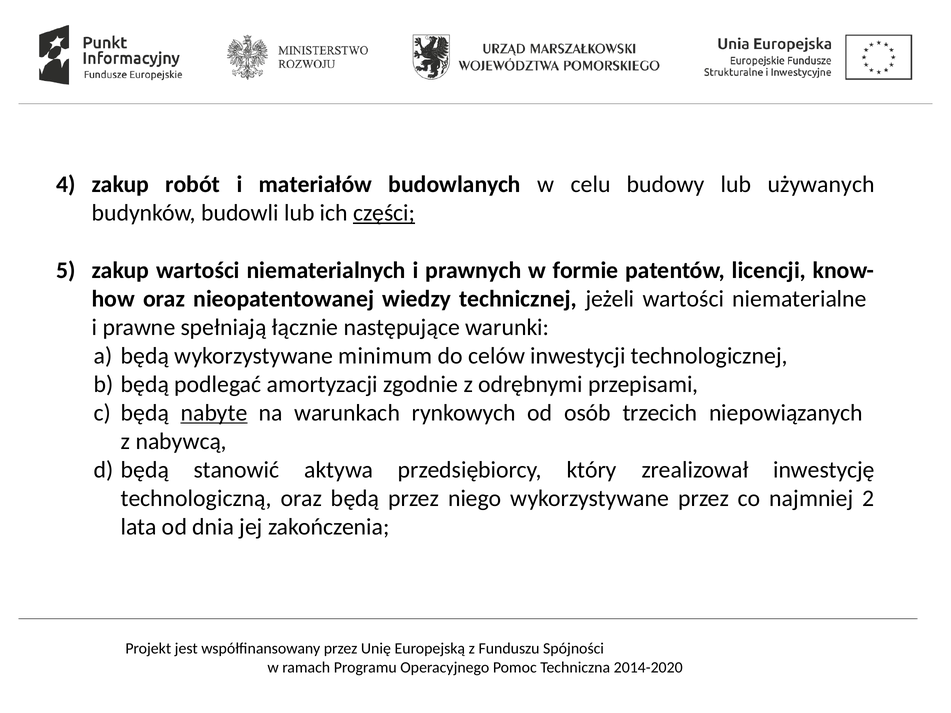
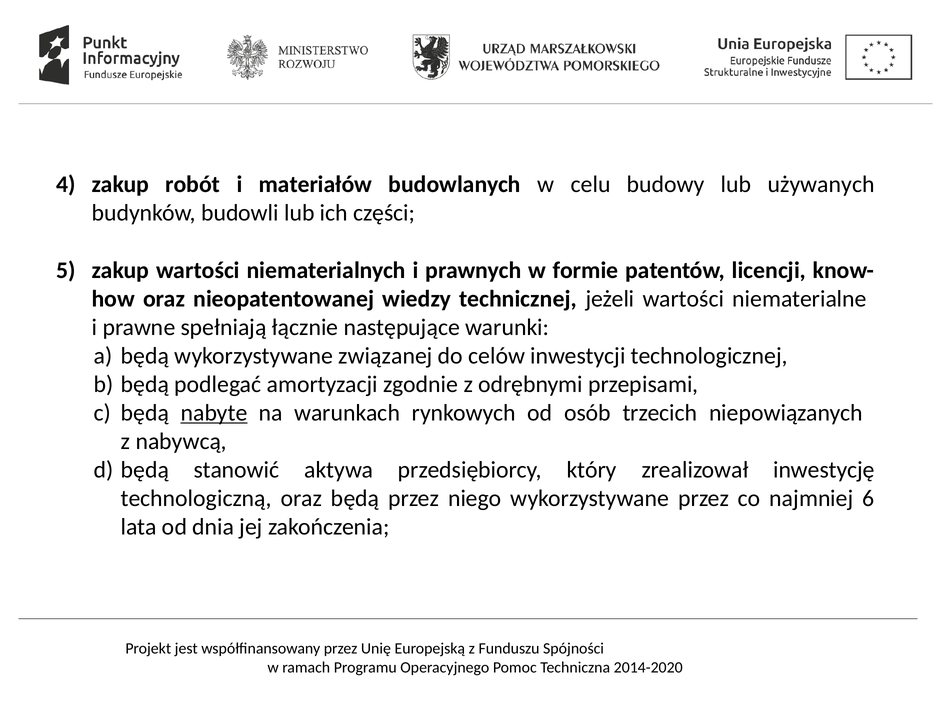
części underline: present -> none
minimum: minimum -> związanej
2: 2 -> 6
